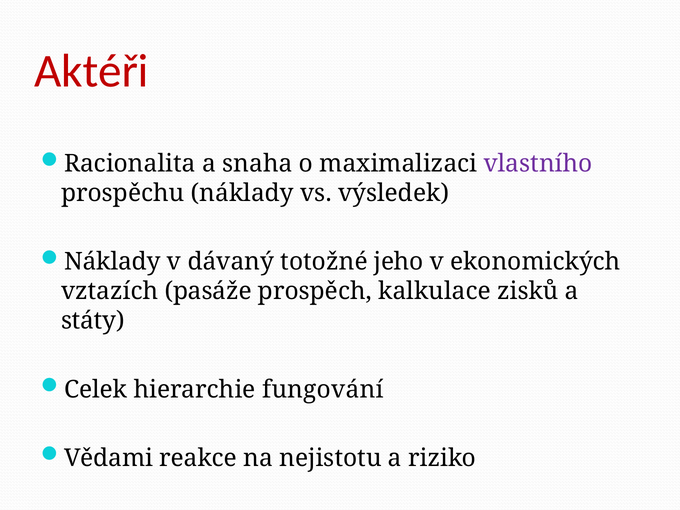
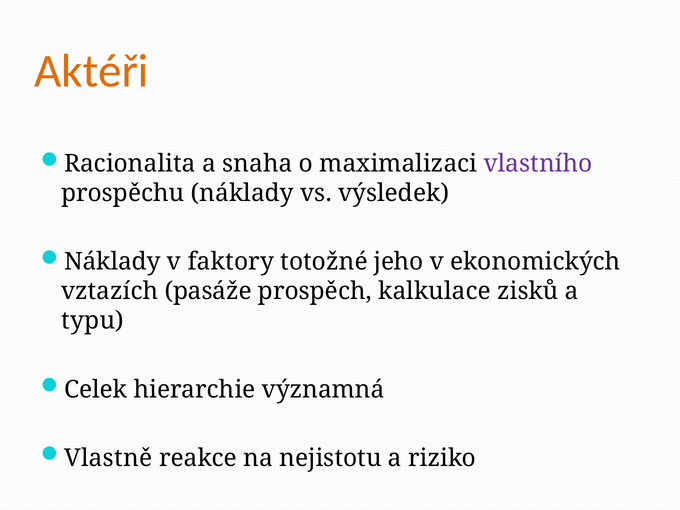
Aktéři colour: red -> orange
dávaný: dávaný -> faktory
státy: státy -> typu
fungování: fungování -> významná
Vědami: Vědami -> Vlastně
